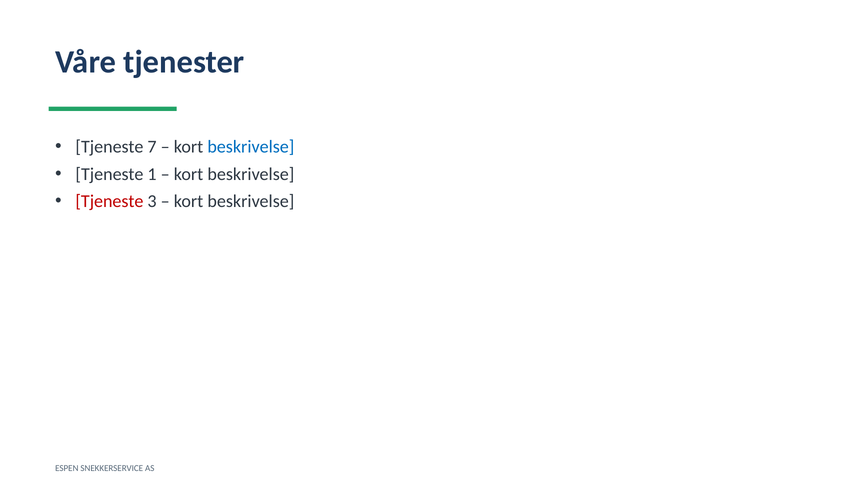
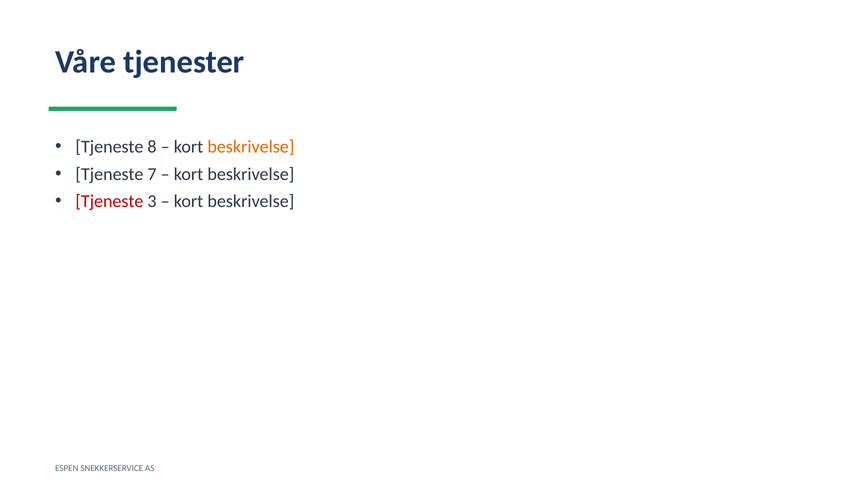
7: 7 -> 8
beskrivelse at (251, 147) colour: blue -> orange
1: 1 -> 7
